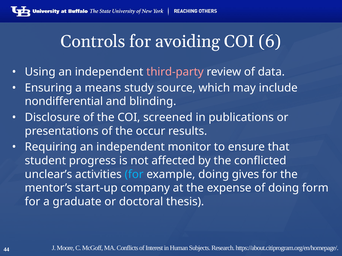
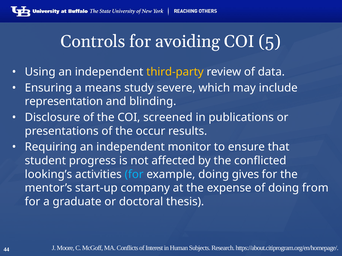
6: 6 -> 5
third-party colour: pink -> yellow
source: source -> severe
nondifferential: nondifferential -> representation
unclear’s: unclear’s -> looking’s
form: form -> from
